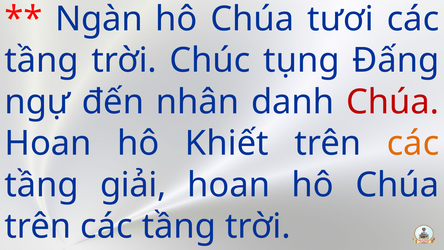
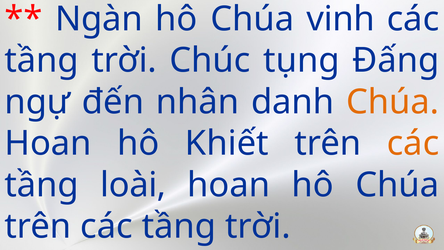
tươi: tươi -> vinh
Chúa at (393, 102) colour: red -> orange
giải: giải -> loài
